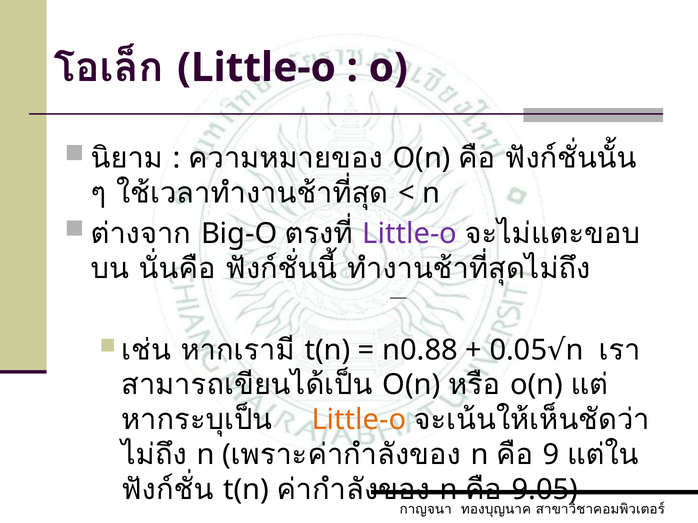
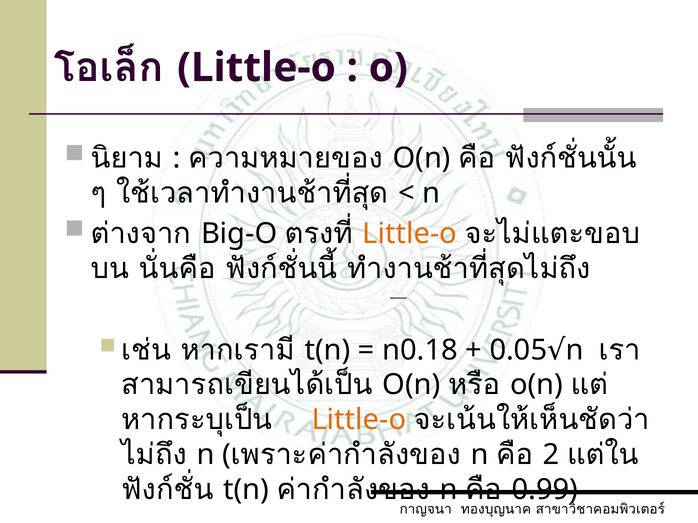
Little-o at (410, 234) colour: purple -> orange
n0.88: n0.88 -> n0.18
9: 9 -> 2
9.05: 9.05 -> 0.99
